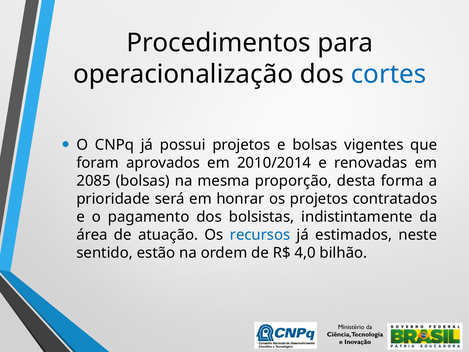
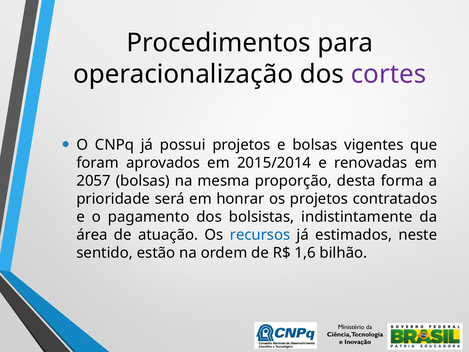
cortes colour: blue -> purple
2010/2014: 2010/2014 -> 2015/2014
2085: 2085 -> 2057
4,0: 4,0 -> 1,6
